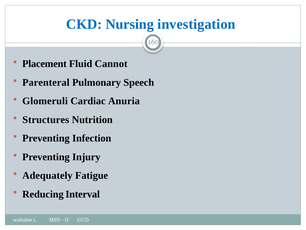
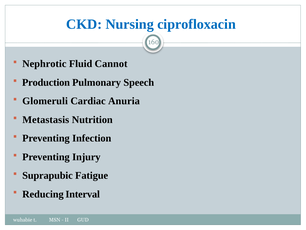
investigation: investigation -> ciprofloxacin
Placement: Placement -> Nephrotic
Parenteral: Parenteral -> Production
Structures: Structures -> Metastasis
Adequately: Adequately -> Suprapubic
